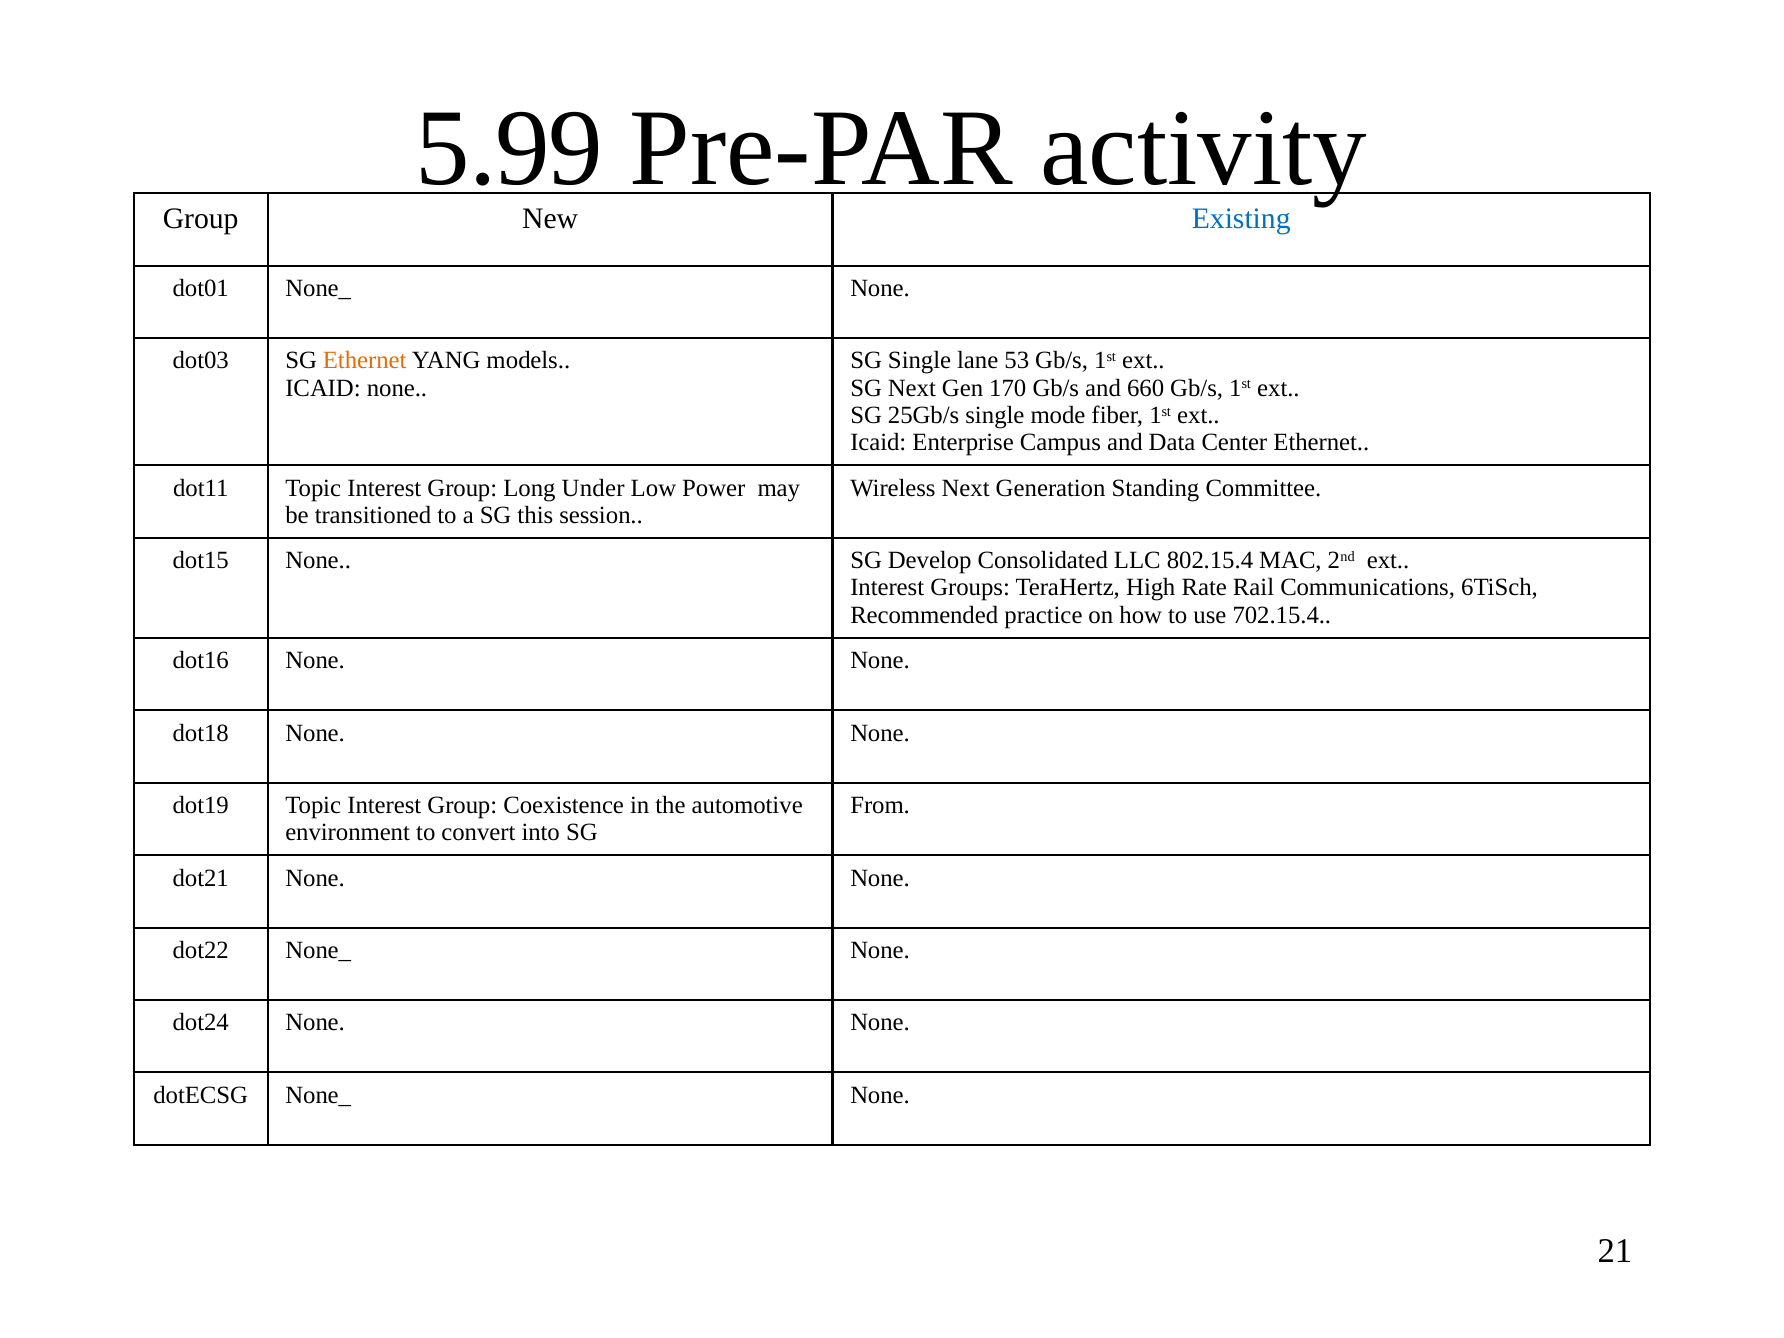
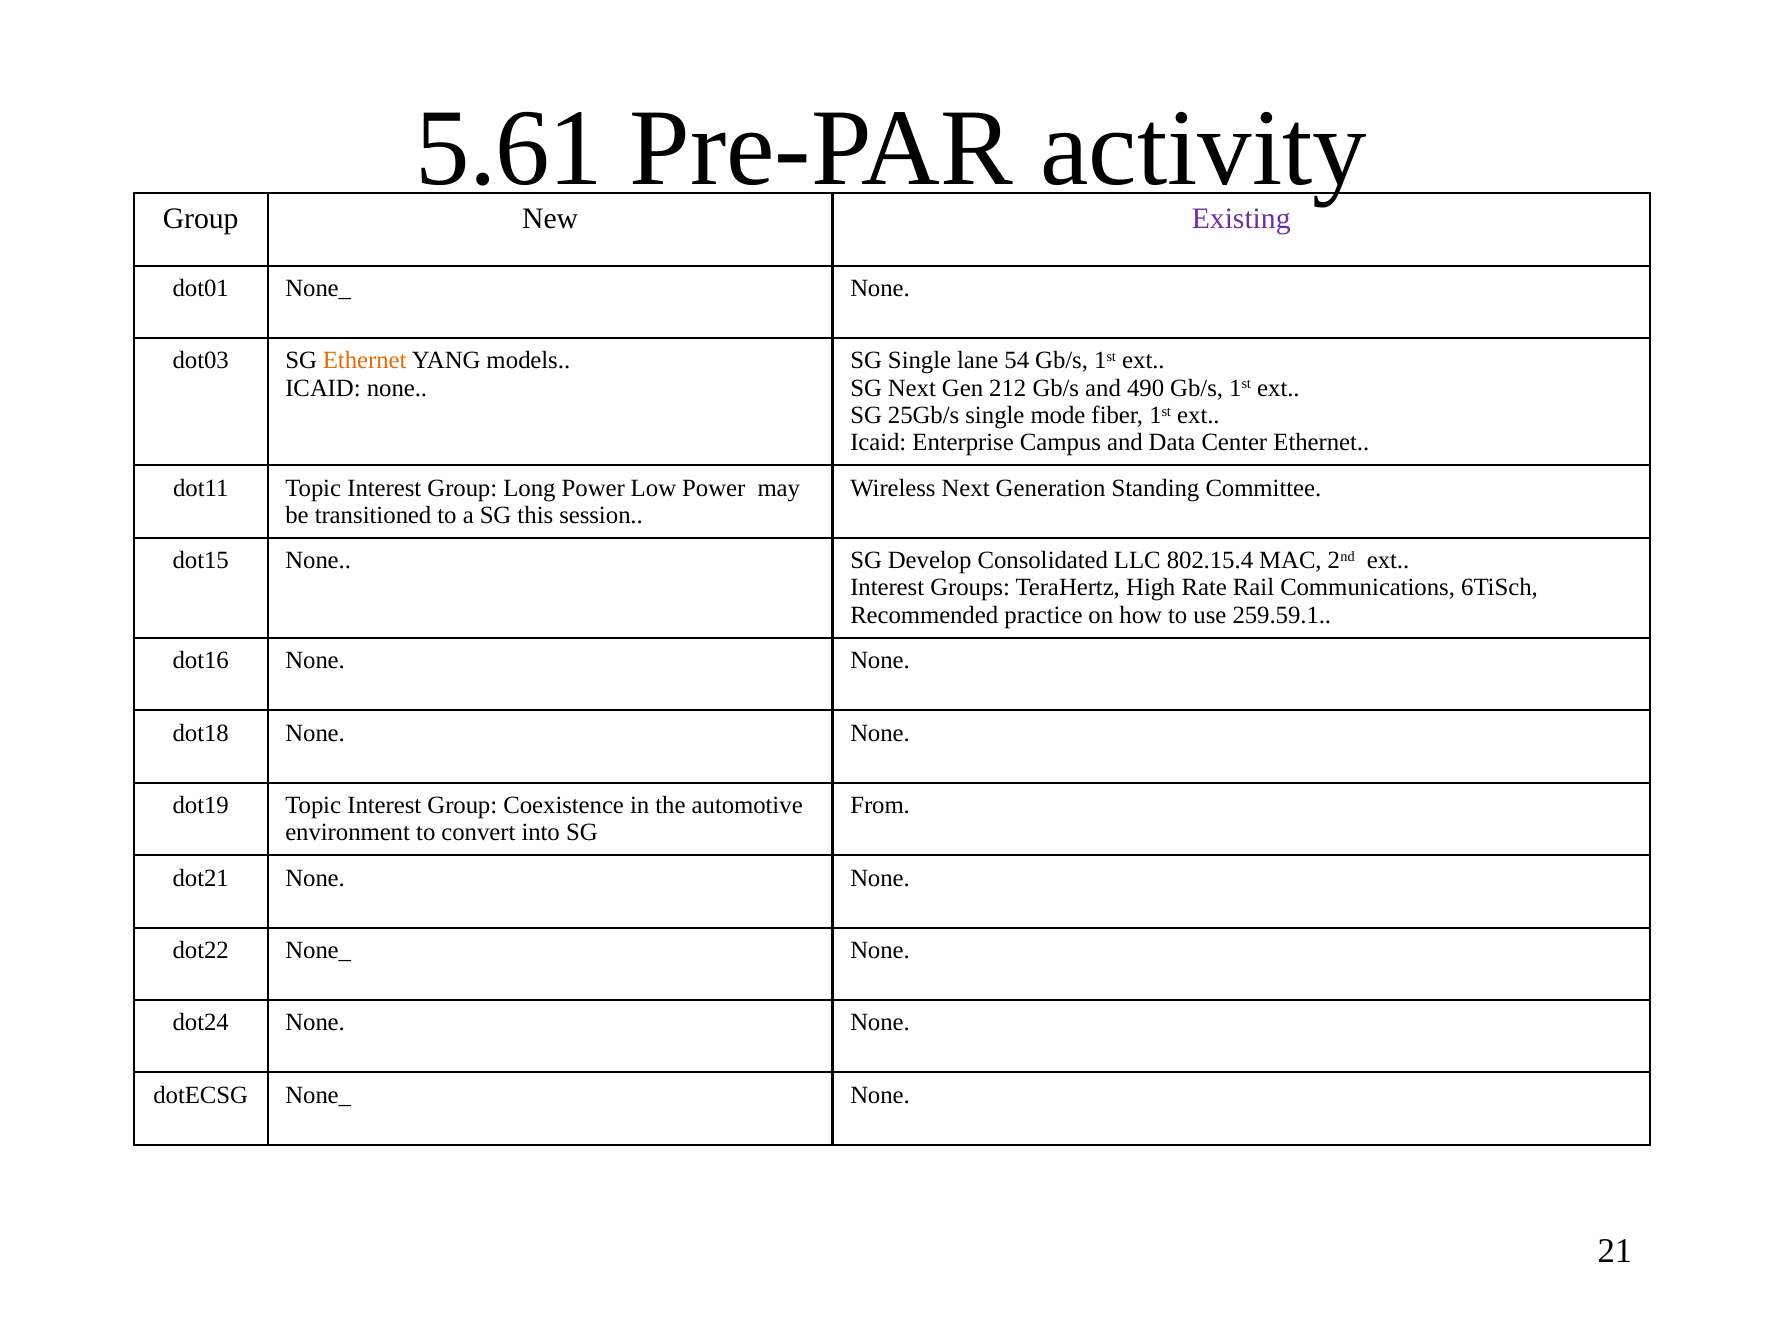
5.99: 5.99 -> 5.61
Existing colour: blue -> purple
53: 53 -> 54
170: 170 -> 212
660: 660 -> 490
Long Under: Under -> Power
702.15.4: 702.15.4 -> 259.59.1
